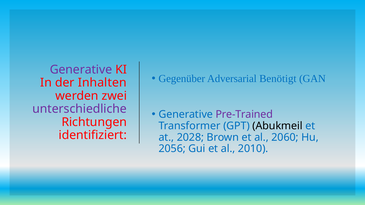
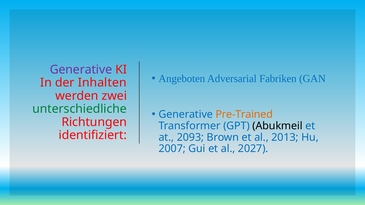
Gegenüber: Gegenüber -> Angeboten
Benötigt: Benötigt -> Fabriken
unterschiedliche colour: purple -> green
Pre-Trained colour: purple -> orange
2028: 2028 -> 2093
2060: 2060 -> 2013
2056: 2056 -> 2007
2010: 2010 -> 2027
